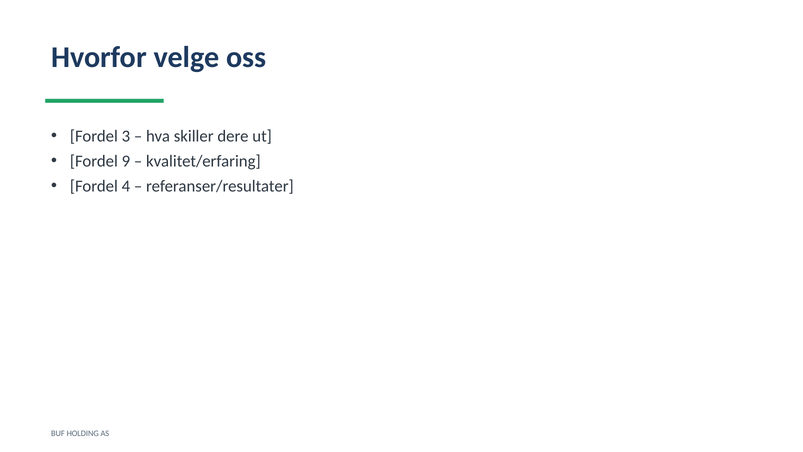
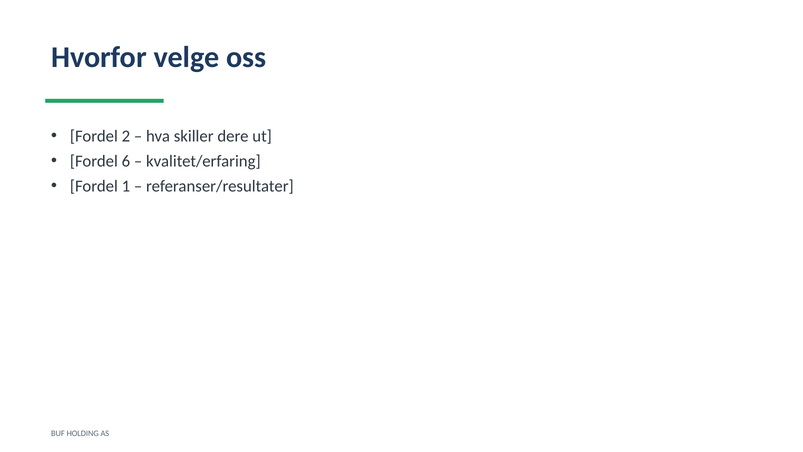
3: 3 -> 2
9: 9 -> 6
4: 4 -> 1
